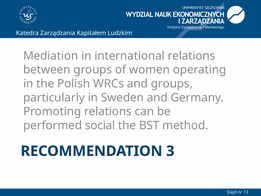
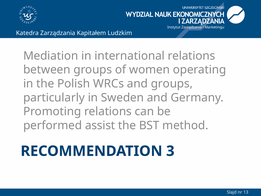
social: social -> assist
